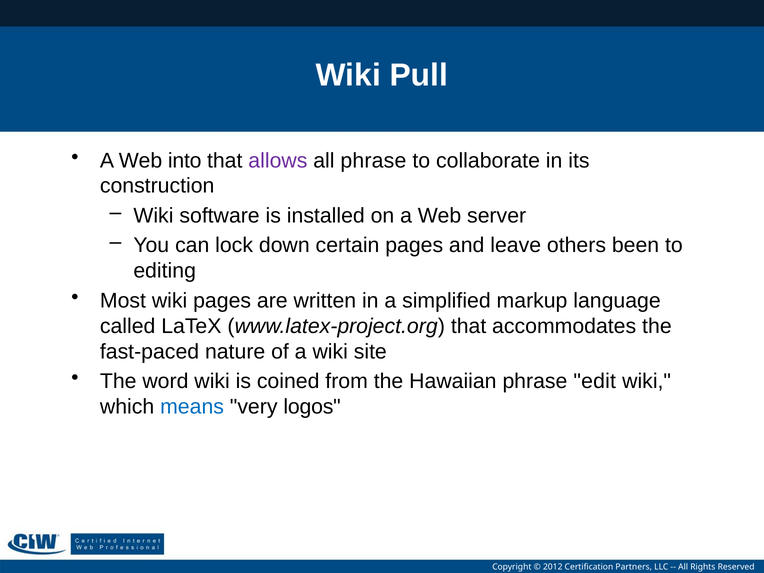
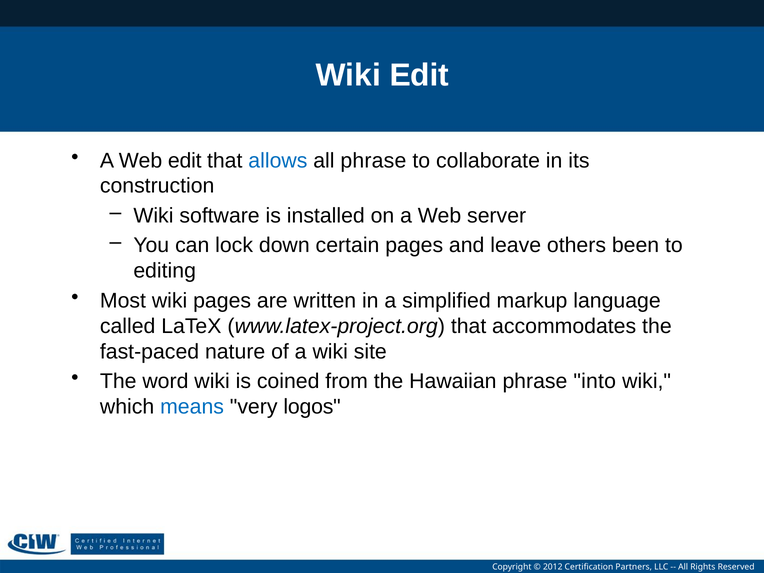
Wiki Pull: Pull -> Edit
Web into: into -> edit
allows colour: purple -> blue
edit: edit -> into
